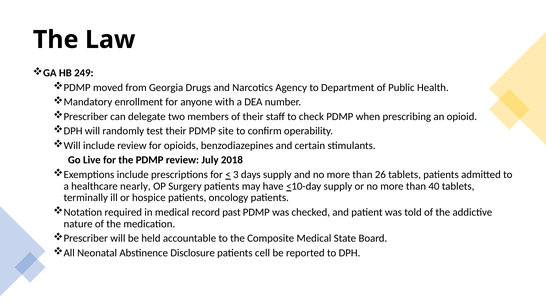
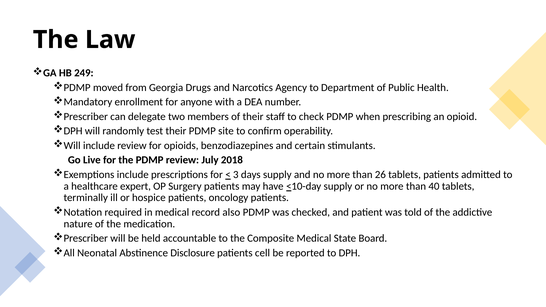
nearly: nearly -> expert
past: past -> also
